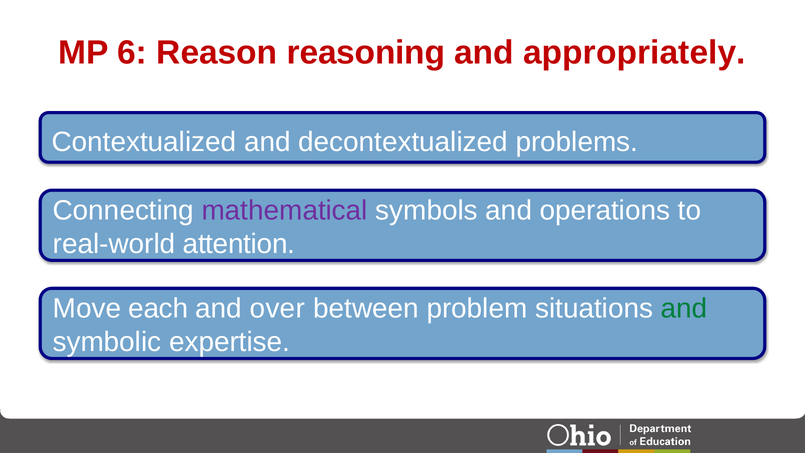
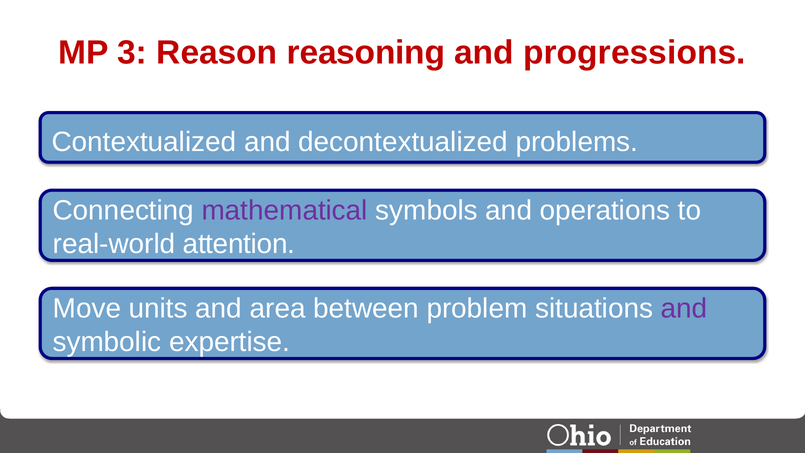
6: 6 -> 3
appropriately: appropriately -> progressions
each: each -> units
over: over -> area
and at (684, 308) colour: green -> purple
